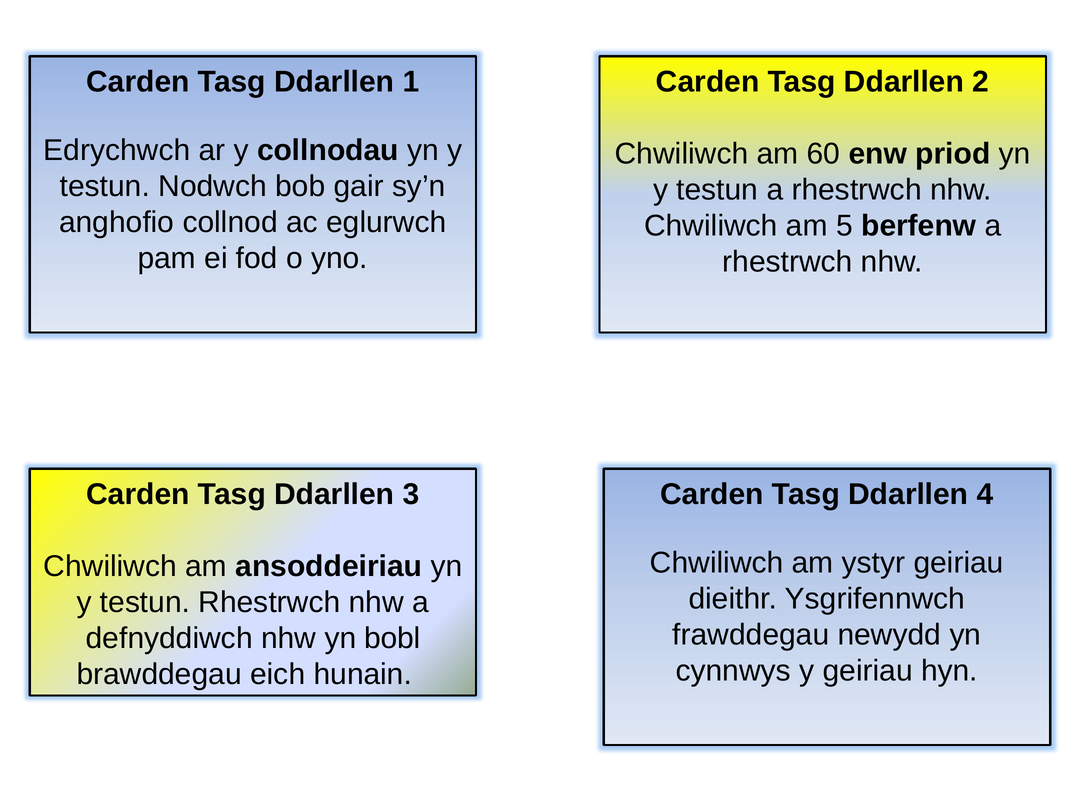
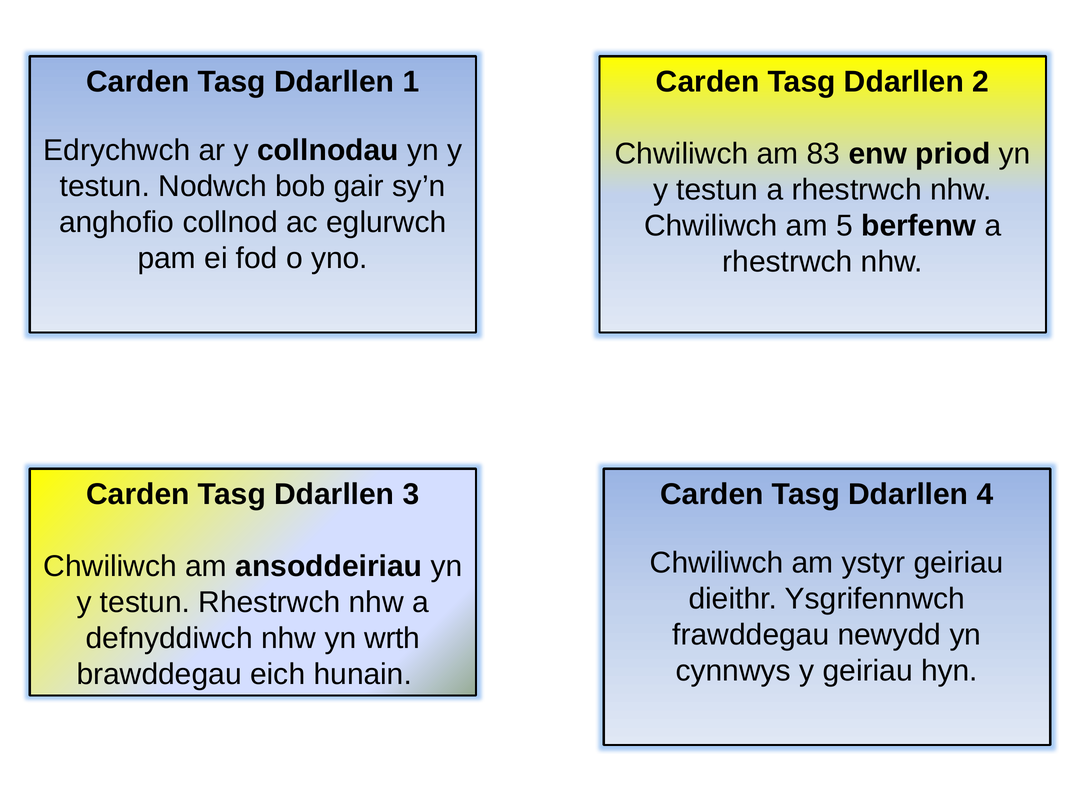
60: 60 -> 83
bobl: bobl -> wrth
